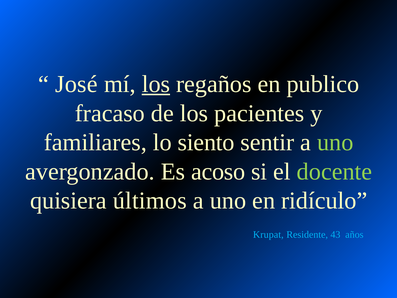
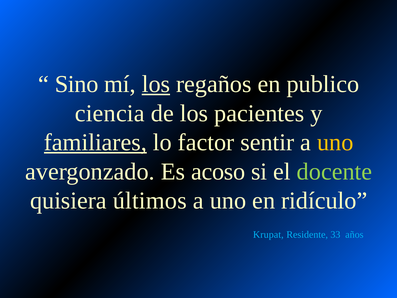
José: José -> Sino
fracaso: fracaso -> ciencia
familiares underline: none -> present
siento: siento -> factor
uno at (335, 142) colour: light green -> yellow
43: 43 -> 33
